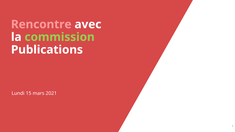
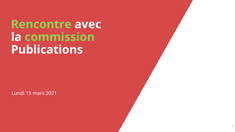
Rencontre colour: pink -> light green
